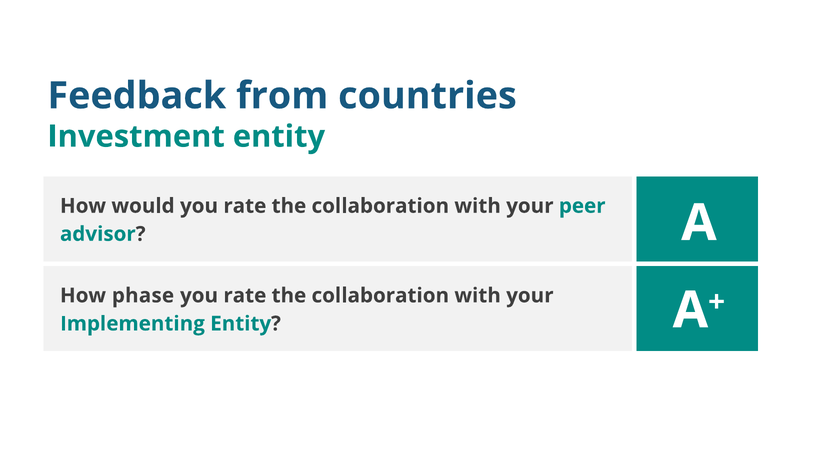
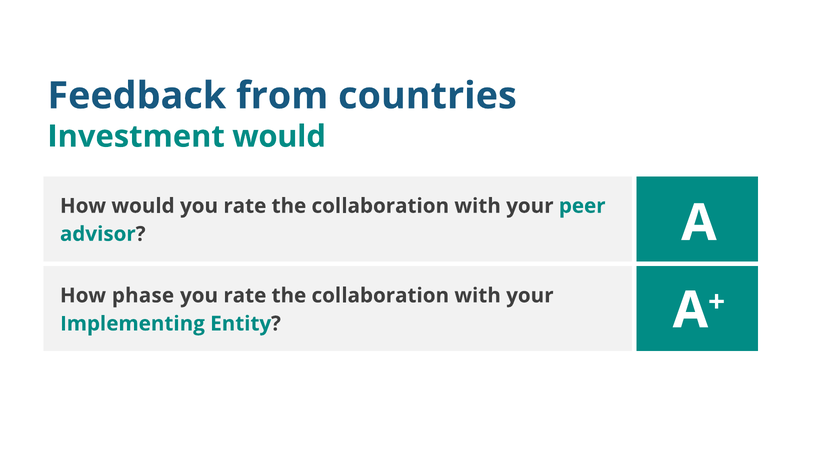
Investment entity: entity -> would
